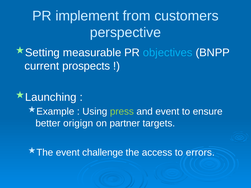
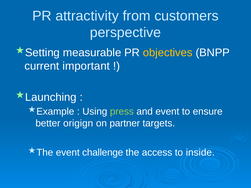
implement: implement -> attractivity
objectives colour: light blue -> yellow
prospects: prospects -> important
errors: errors -> inside
